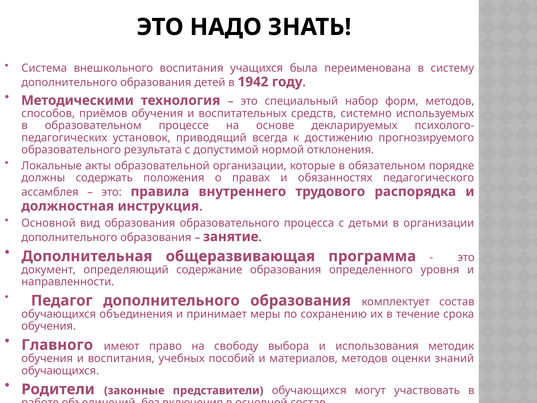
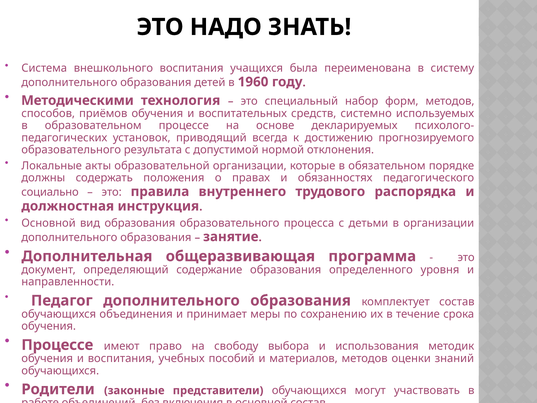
1942: 1942 -> 1960
ассамблея: ассамблея -> социально
Главного at (57, 345): Главного -> Процессе
